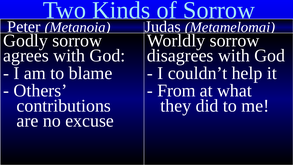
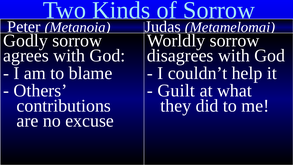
From: From -> Guilt
